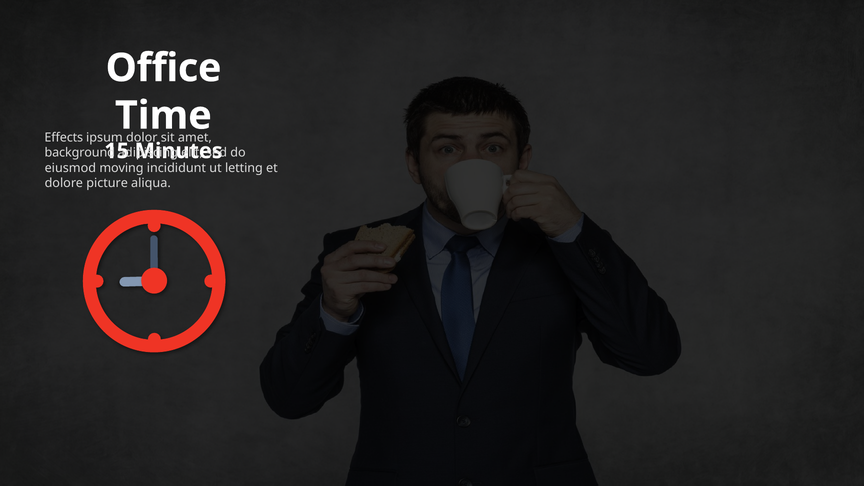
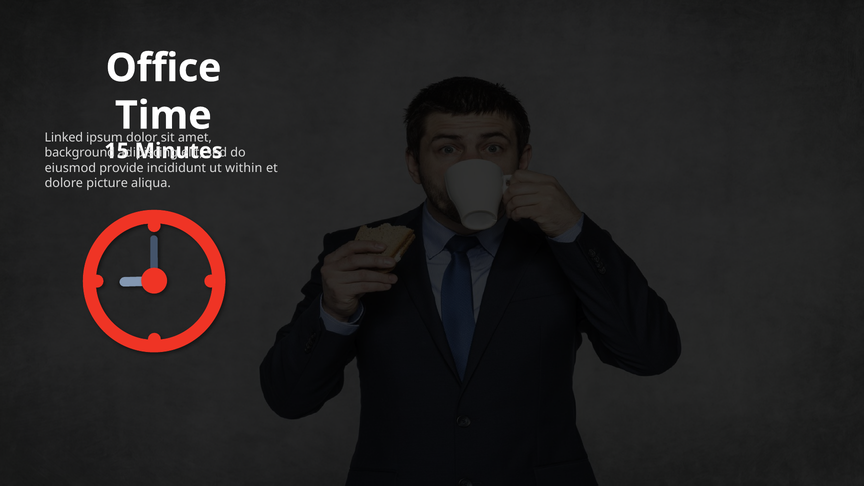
Effects: Effects -> Linked
moving: moving -> provide
letting: letting -> within
